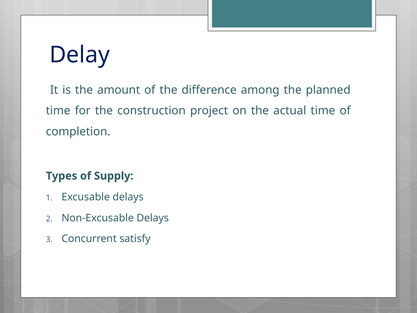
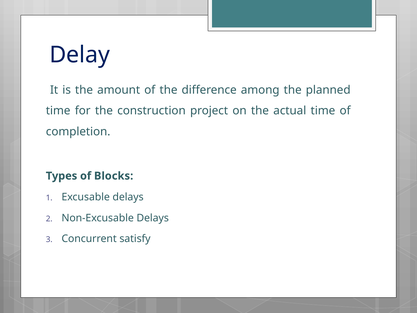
Supply: Supply -> Blocks
